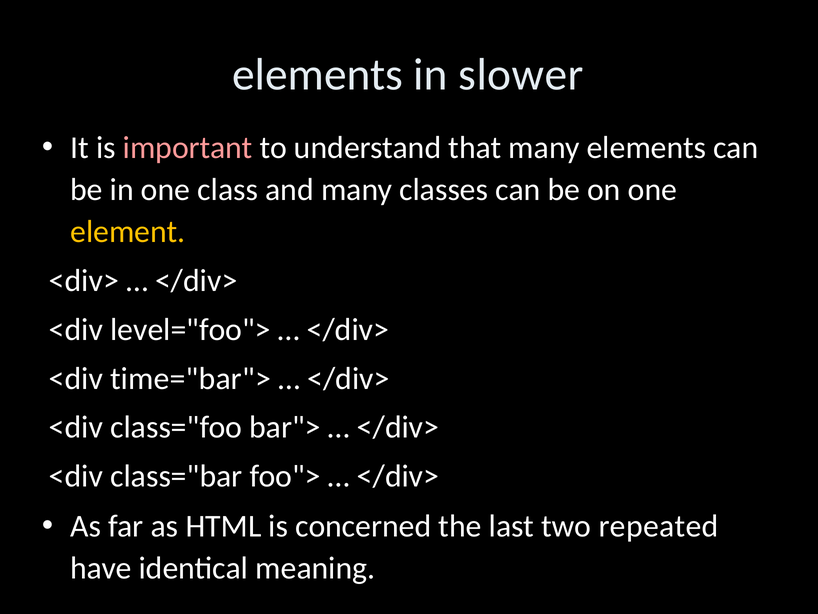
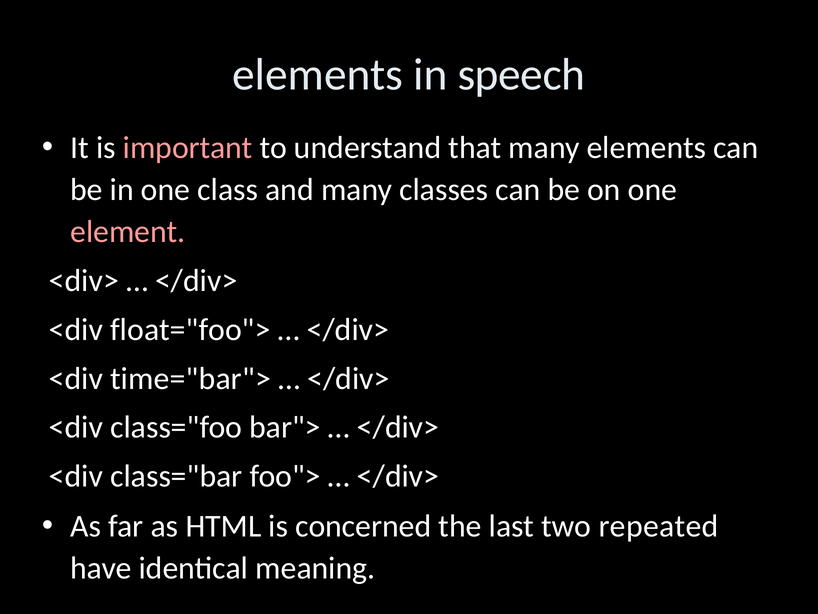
slower: slower -> speech
element colour: yellow -> pink
level="foo">: level="foo"> -> float="foo">
